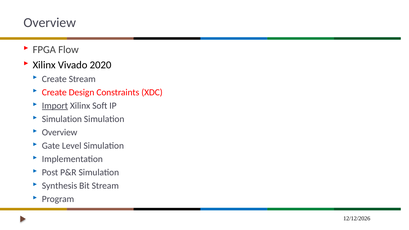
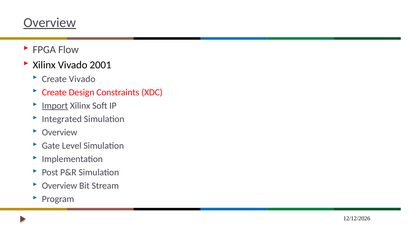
Overview at (50, 23) underline: none -> present
2020: 2020 -> 2001
Create Stream: Stream -> Vivado
Simulation at (62, 119): Simulation -> Integrated
Synthesis at (60, 186): Synthesis -> Overview
